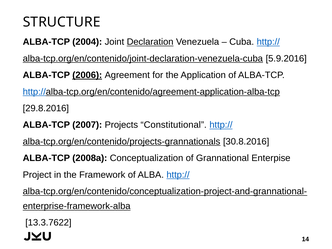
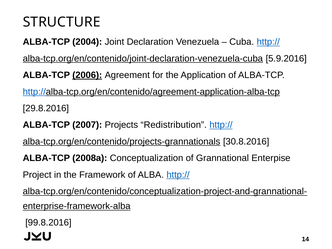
Declaration underline: present -> none
Constitutional: Constitutional -> Redistribution
13.3.7622: 13.3.7622 -> 99.8.2016
